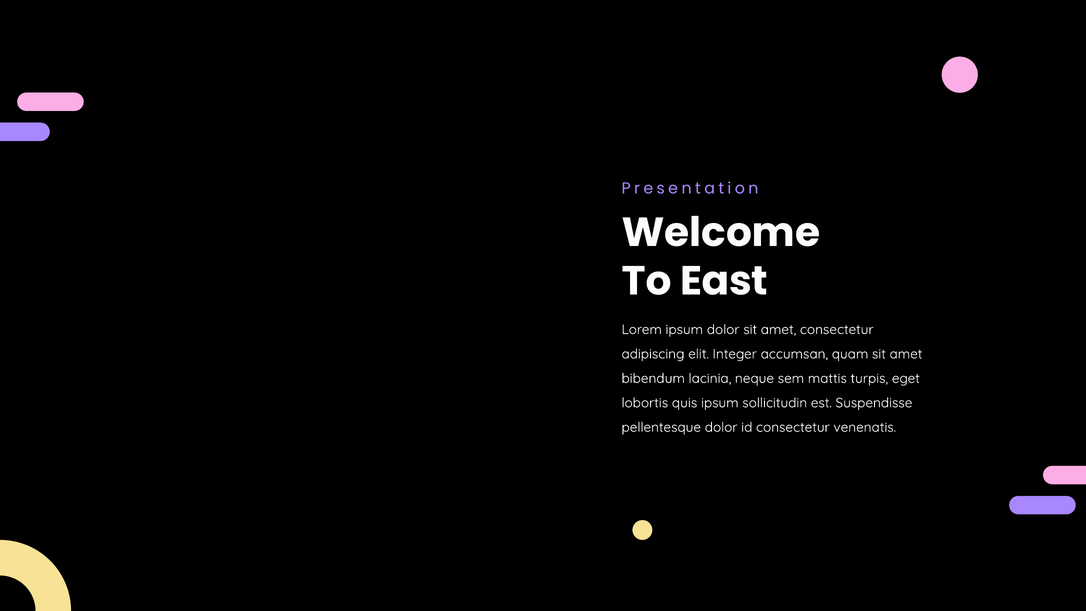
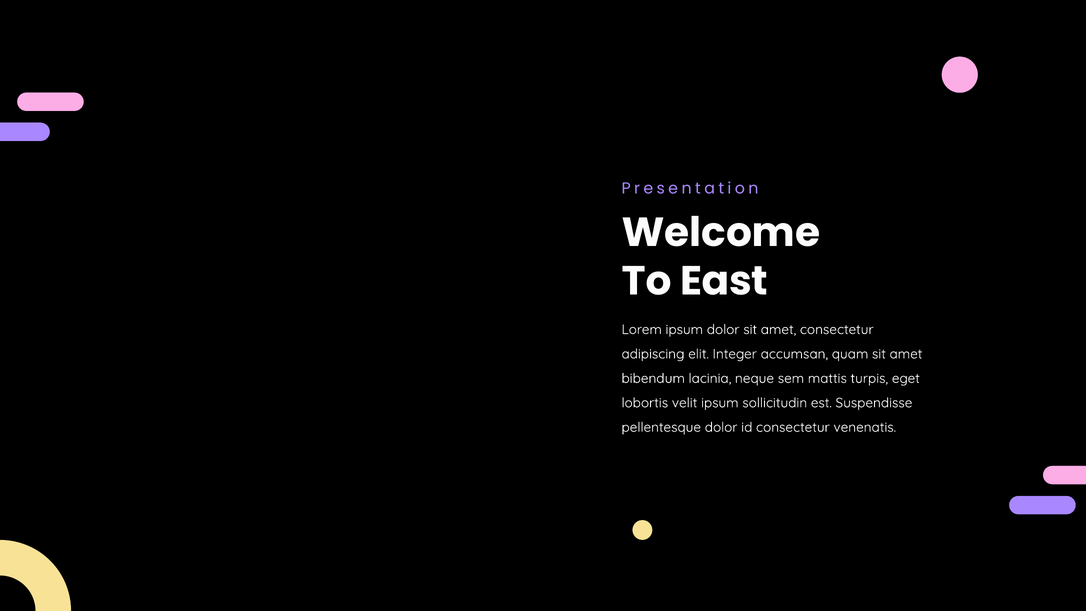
quis: quis -> velit
